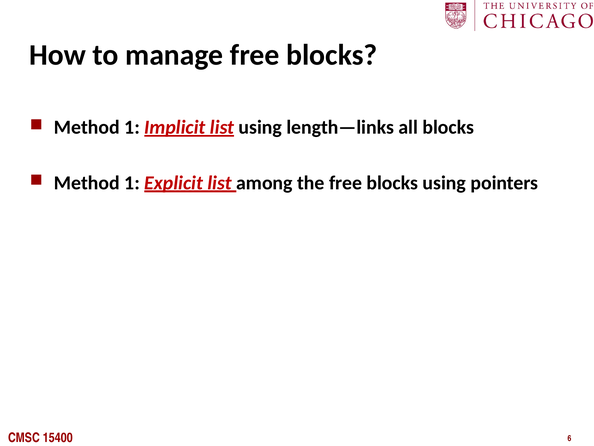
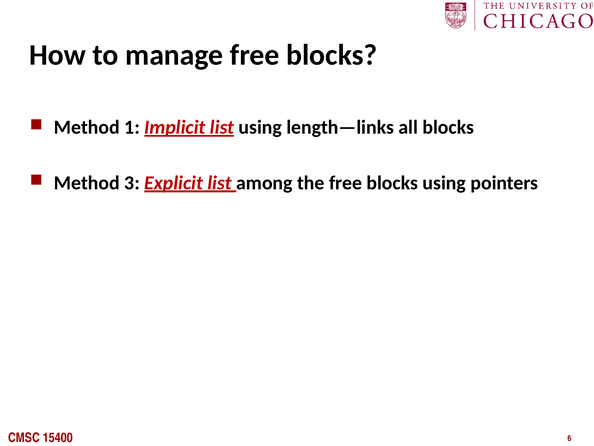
1 at (132, 183): 1 -> 3
